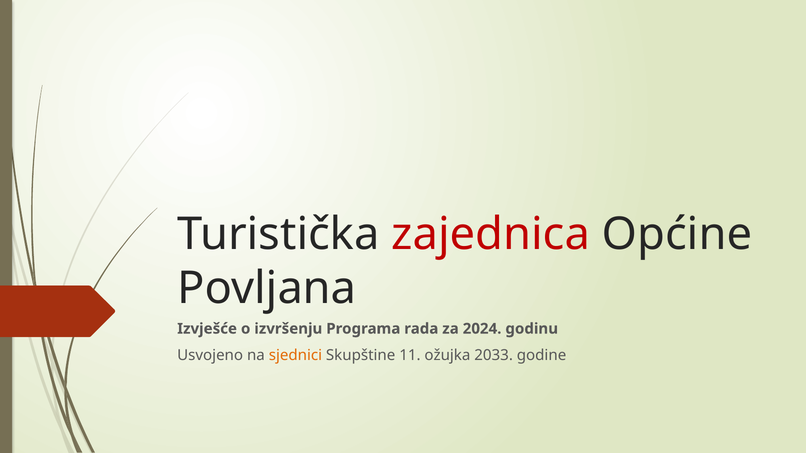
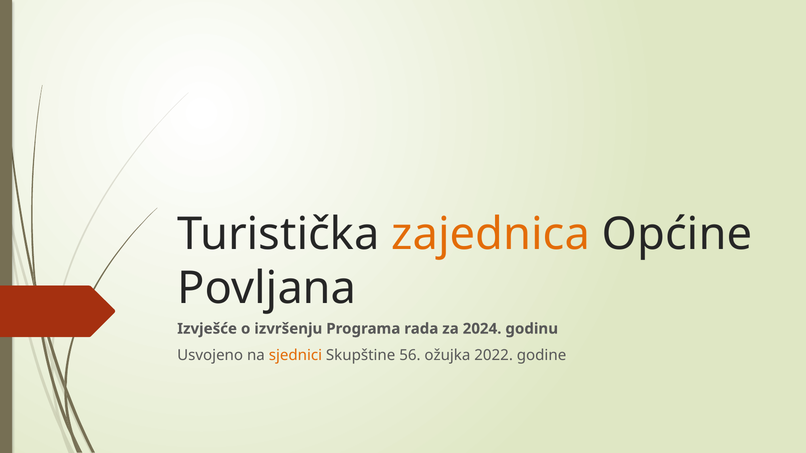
zajednica colour: red -> orange
11: 11 -> 56
2033: 2033 -> 2022
